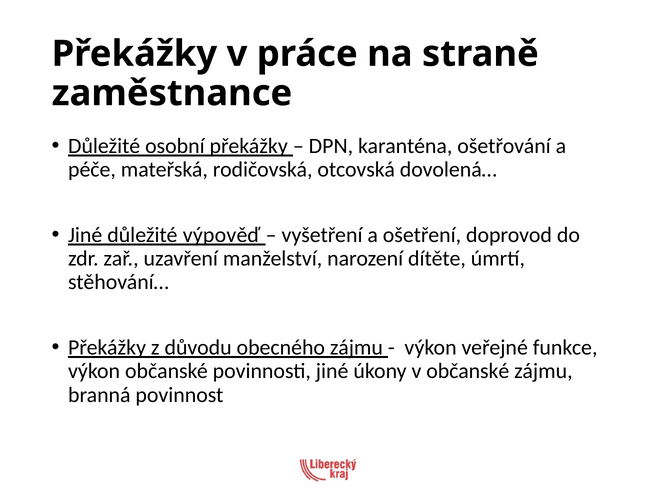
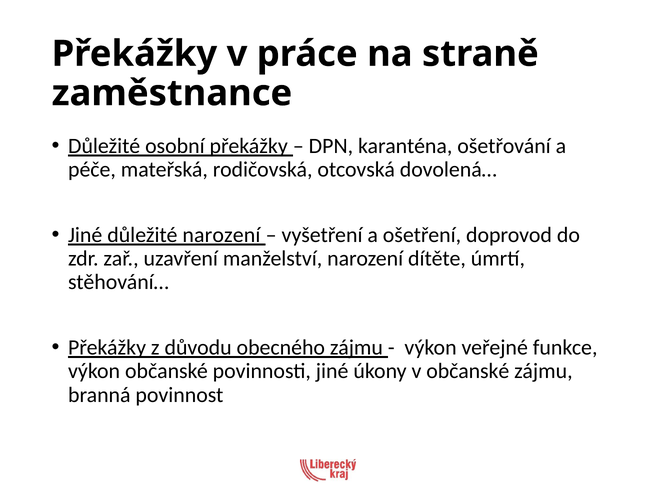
důležité výpověď: výpověď -> narození
